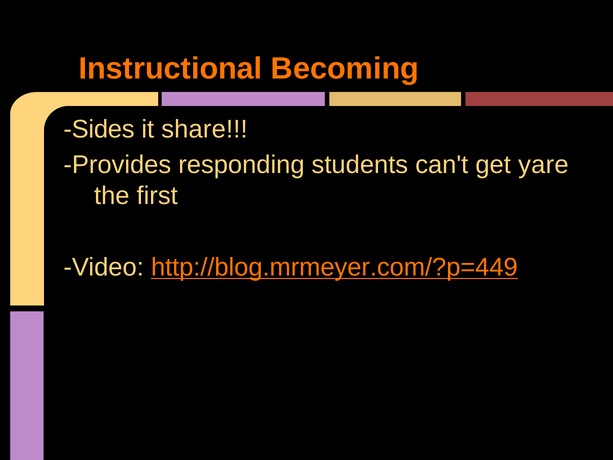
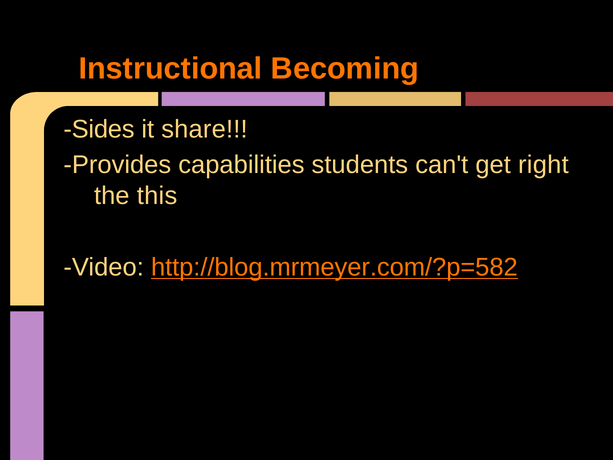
responding: responding -> capabilities
yare: yare -> right
first: first -> this
http://blog.mrmeyer.com/?p=449: http://blog.mrmeyer.com/?p=449 -> http://blog.mrmeyer.com/?p=582
